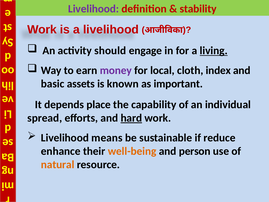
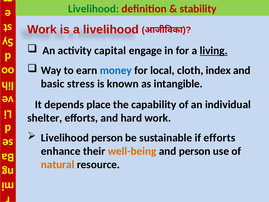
Livelihood at (94, 9) colour: purple -> green
should: should -> capital
money colour: purple -> blue
assets: assets -> stress
important: important -> intangible
spread: spread -> shelter
hard underline: present -> none
Livelihood means: means -> person
if reduce: reduce -> efforts
